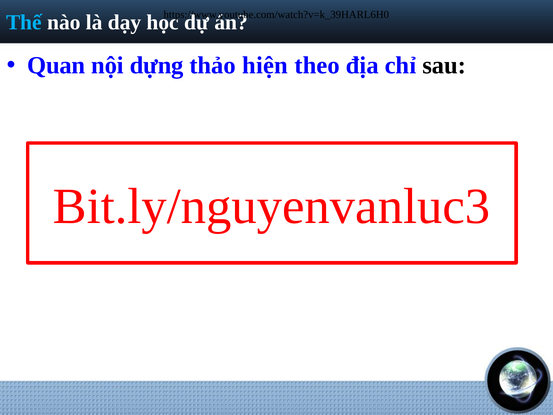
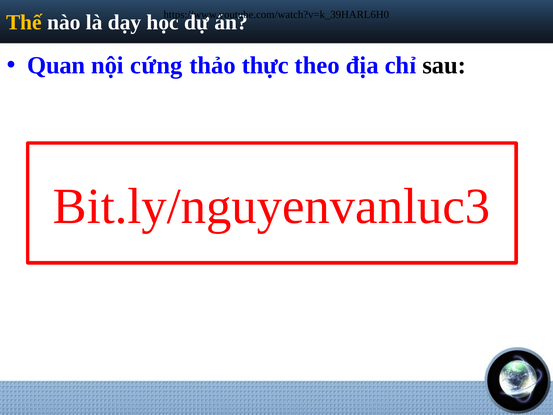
Thế colour: light blue -> yellow
dựng: dựng -> cứng
hiện: hiện -> thực
